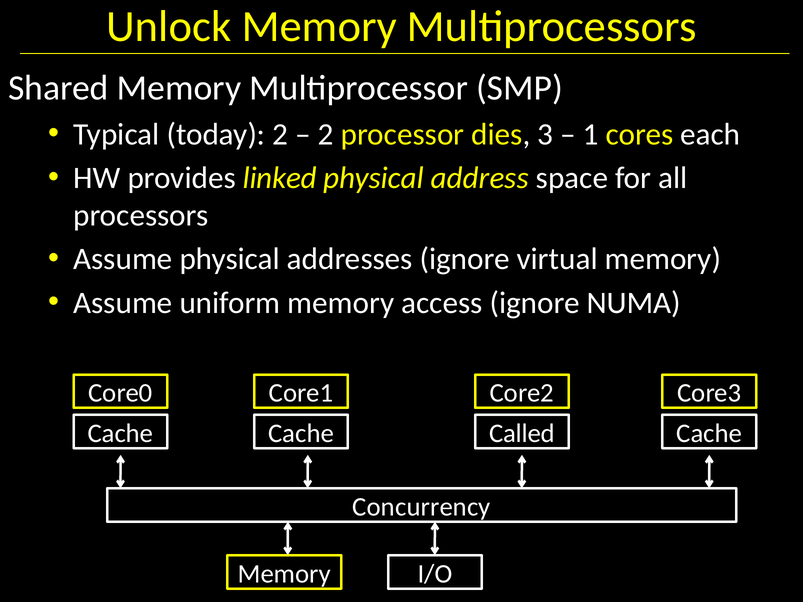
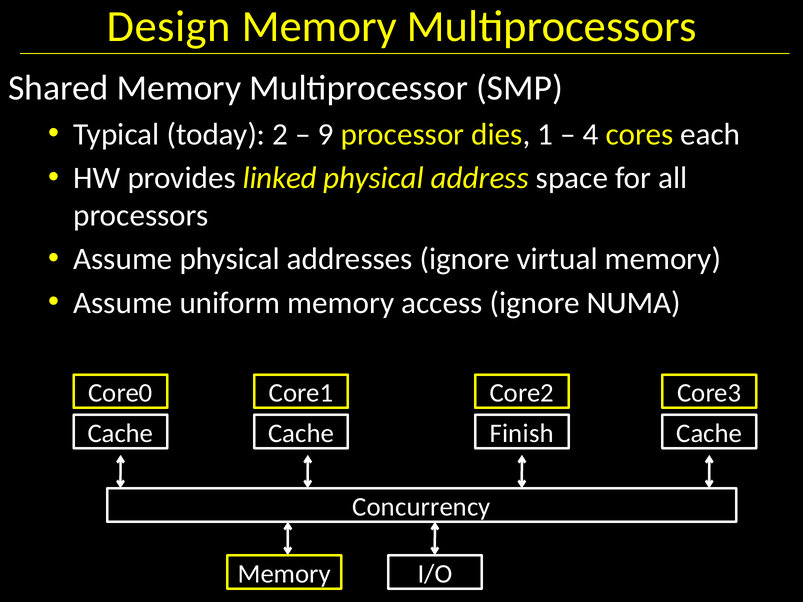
Unlock: Unlock -> Design
2 at (326, 134): 2 -> 9
3: 3 -> 1
1: 1 -> 4
Called: Called -> Finish
